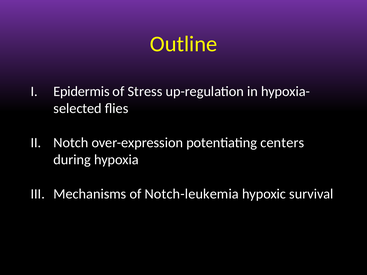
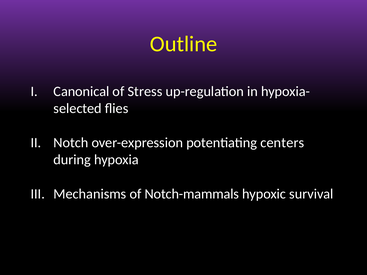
Epidermis: Epidermis -> Canonical
Notch-leukemia: Notch-leukemia -> Notch-mammals
